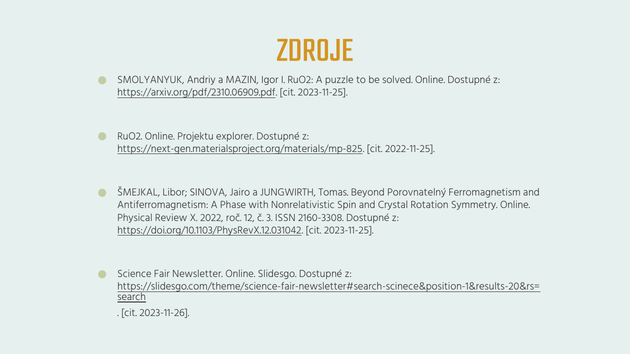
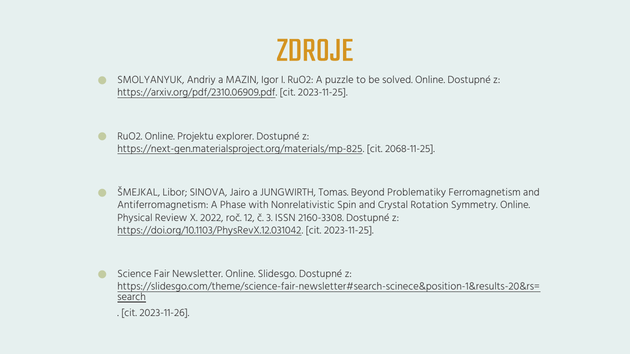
2022-11-25: 2022-11-25 -> 2068-11-25
Porovnatelný: Porovnatelný -> Problematiky
